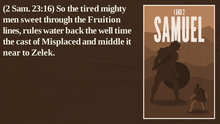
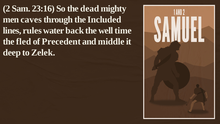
tired: tired -> dead
sweet: sweet -> caves
Fruition: Fruition -> Included
cast: cast -> fled
Misplaced: Misplaced -> Precedent
near: near -> deep
